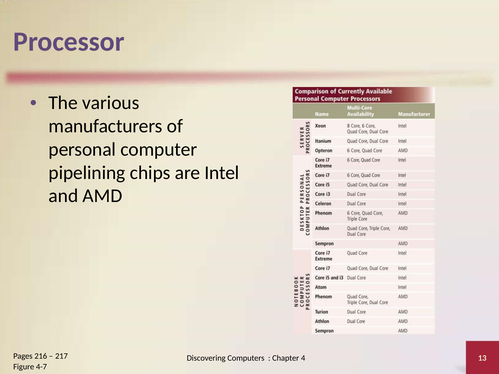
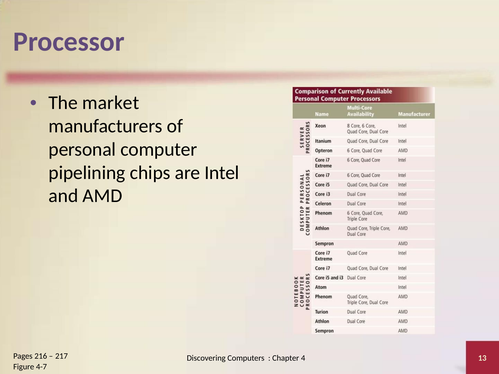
various: various -> market
